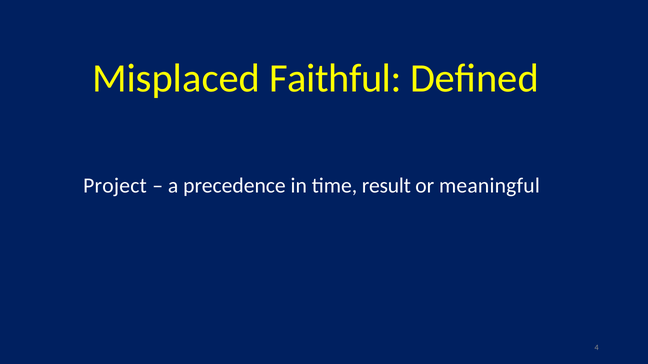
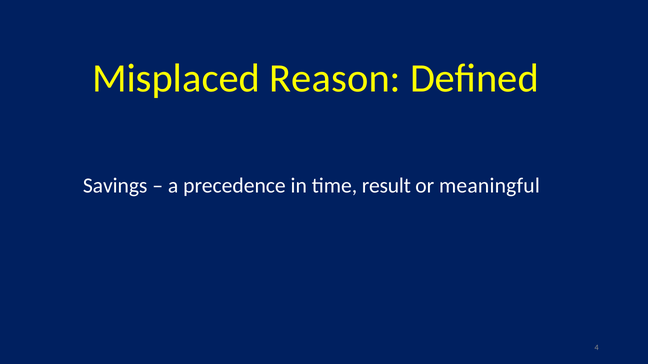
Faithful: Faithful -> Reason
Project: Project -> Savings
